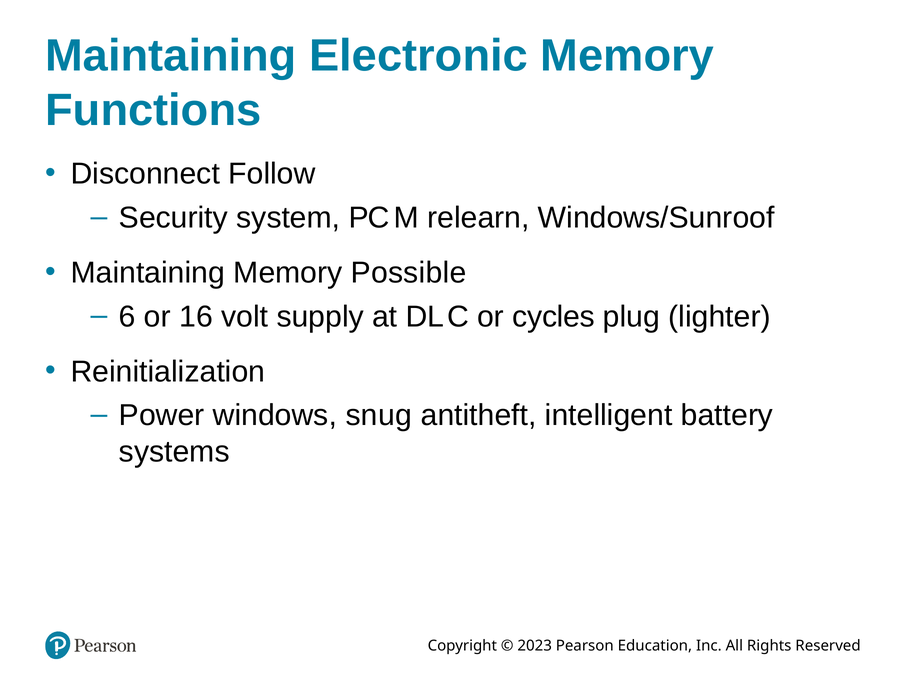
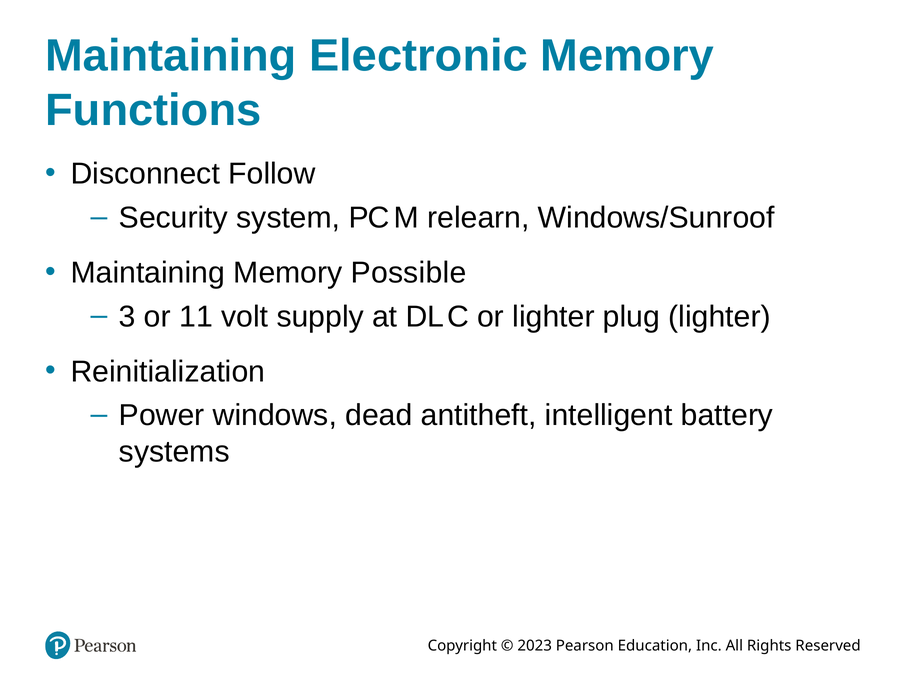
6: 6 -> 3
16: 16 -> 11
or cycles: cycles -> lighter
snug: snug -> dead
